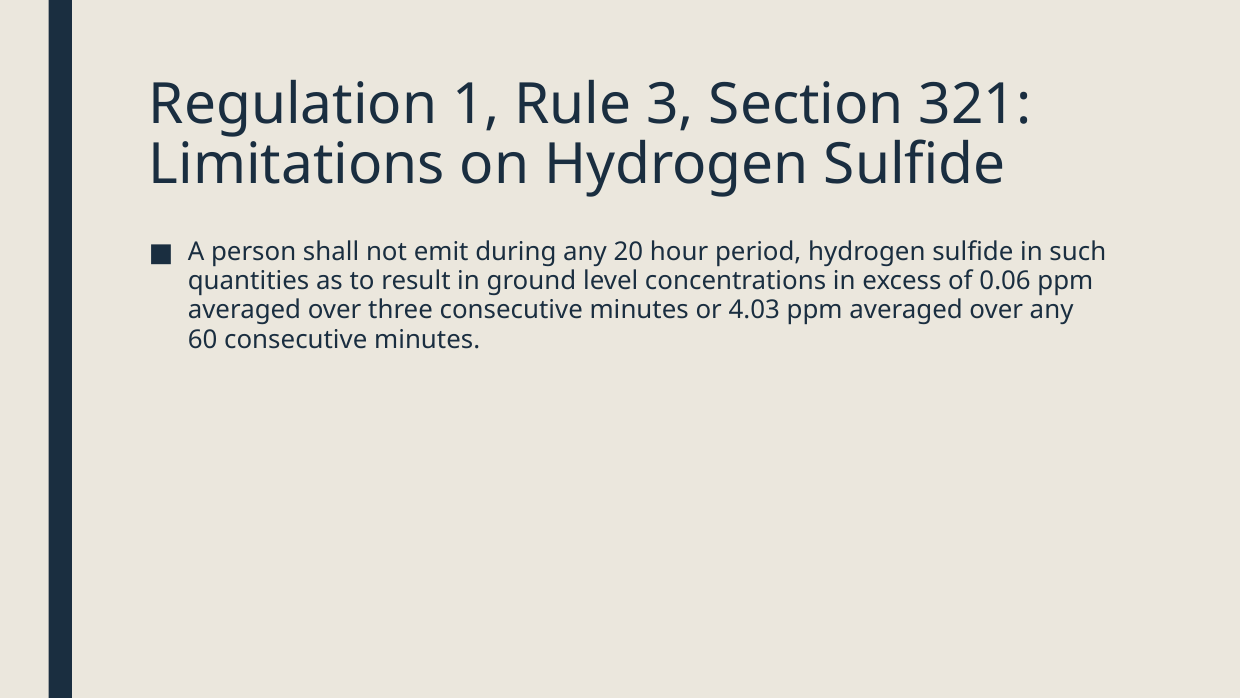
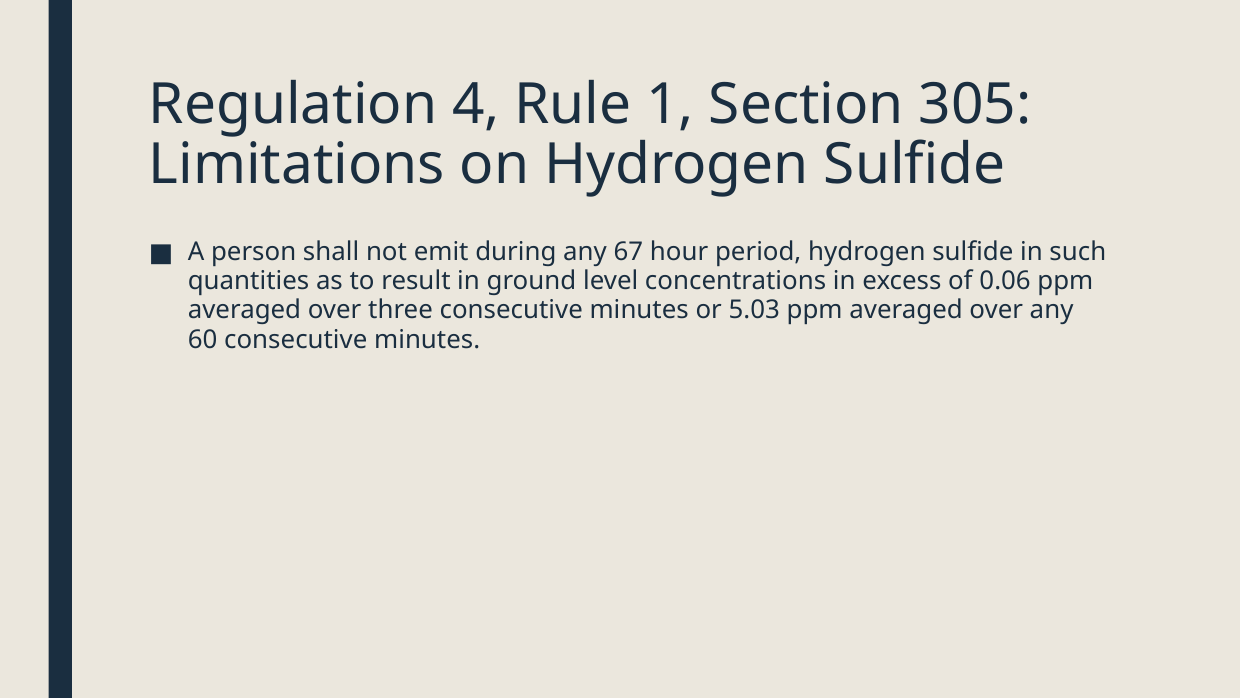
1: 1 -> 4
3: 3 -> 1
321: 321 -> 305
20: 20 -> 67
4.03: 4.03 -> 5.03
